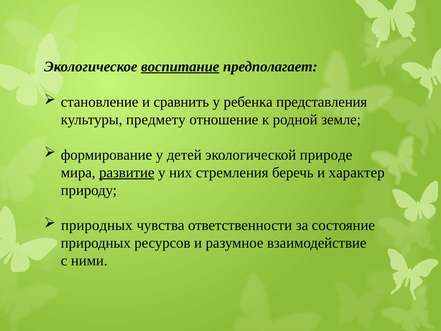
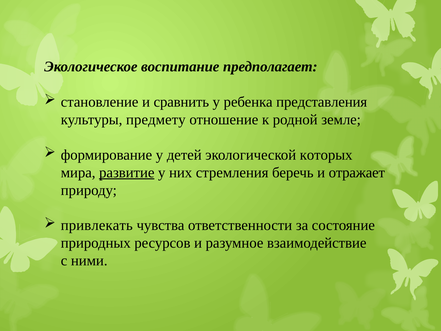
воспитание underline: present -> none
природе: природе -> которых
характер: характер -> отражает
природных at (97, 225): природных -> привлекать
